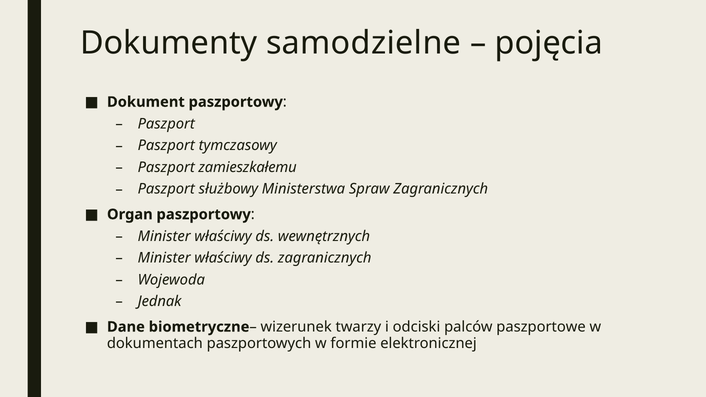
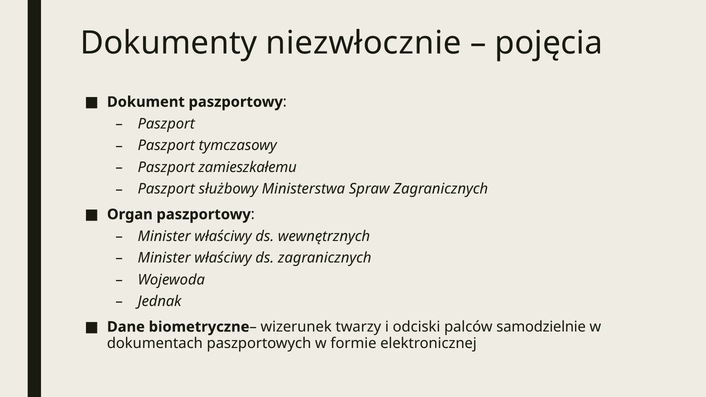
samodzielne: samodzielne -> niezwłocznie
paszportowe: paszportowe -> samodzielnie
